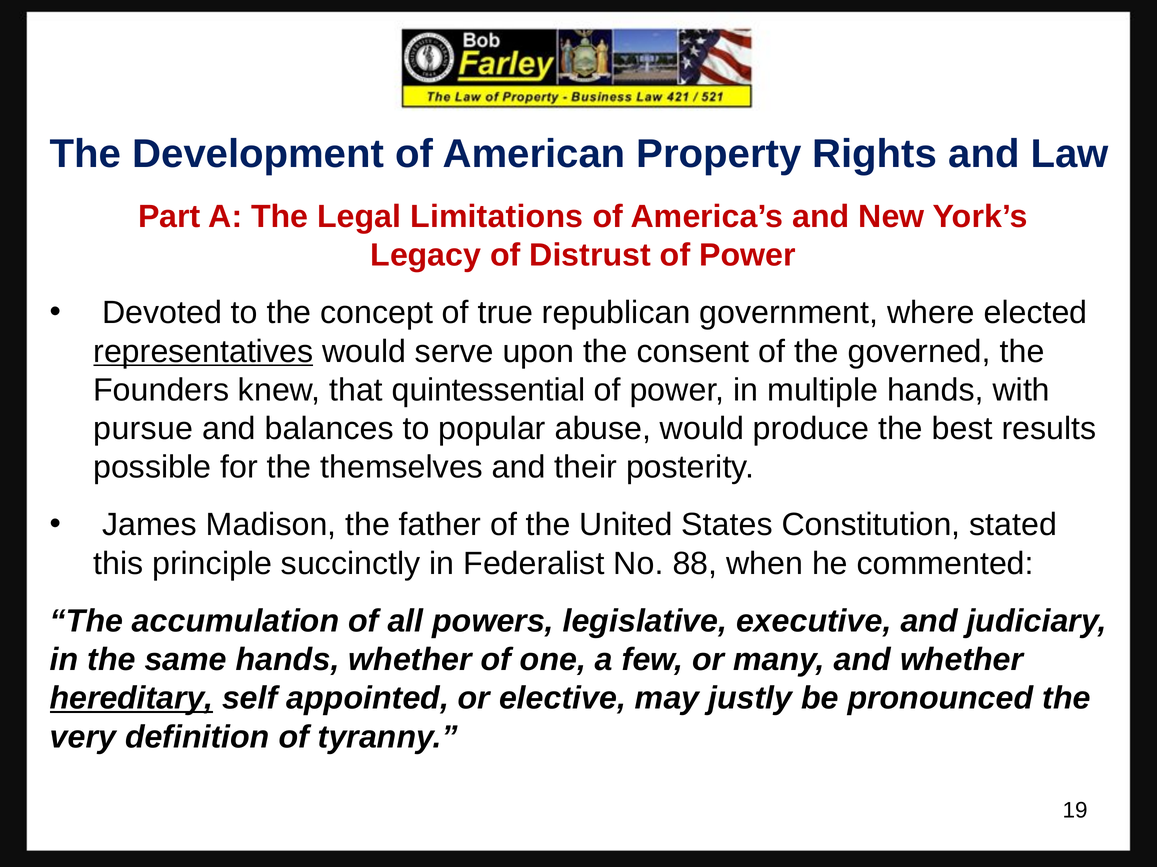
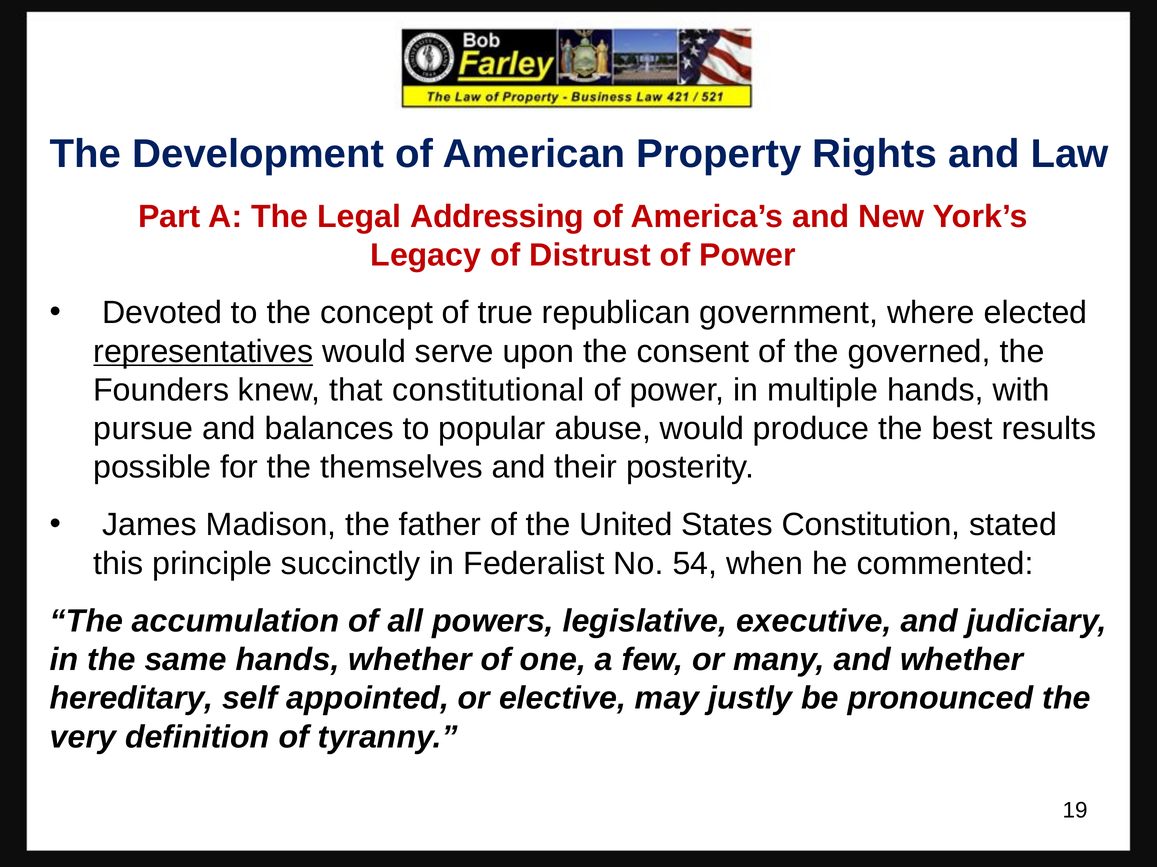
Limitations: Limitations -> Addressing
quintessential: quintessential -> constitutional
88: 88 -> 54
hereditary underline: present -> none
